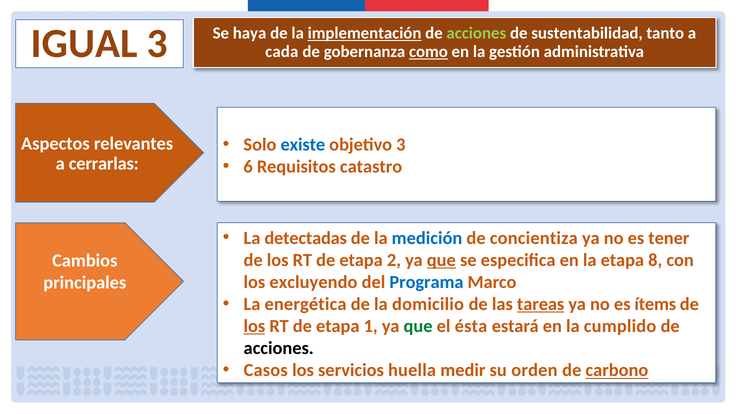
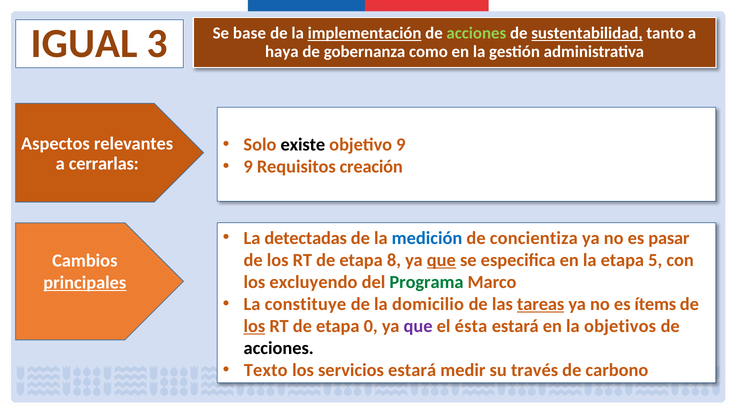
haya: haya -> base
sustentabilidad underline: none -> present
cada: cada -> haya
como underline: present -> none
existe colour: blue -> black
objetivo 3: 3 -> 9
6 at (248, 167): 6 -> 9
catastro: catastro -> creación
tener: tener -> pasar
2: 2 -> 8
8: 8 -> 5
Programa colour: blue -> green
principales underline: none -> present
energética: energética -> constituye
1: 1 -> 0
que at (418, 326) colour: green -> purple
cumplido: cumplido -> objetivos
Casos: Casos -> Texto
servicios huella: huella -> estará
orden: orden -> través
carbono underline: present -> none
